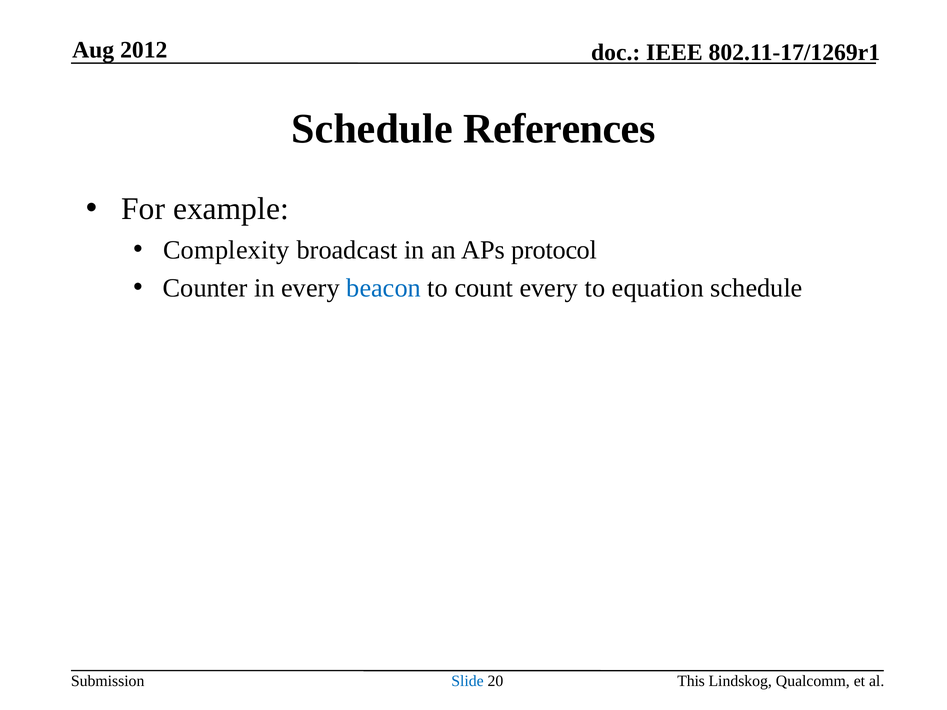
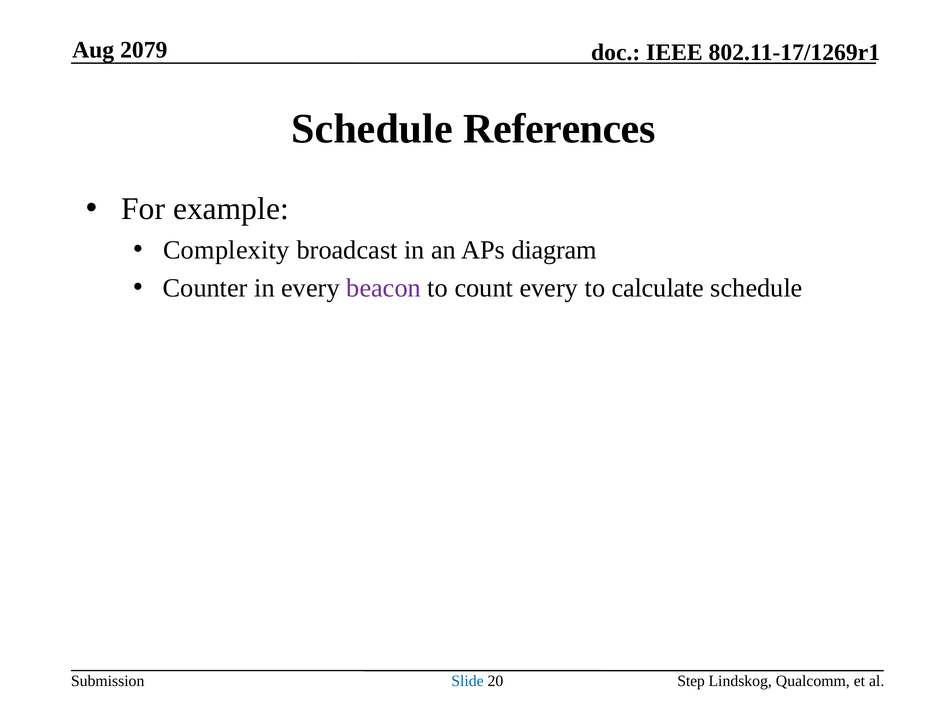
2012: 2012 -> 2079
protocol: protocol -> diagram
beacon colour: blue -> purple
equation: equation -> calculate
This: This -> Step
